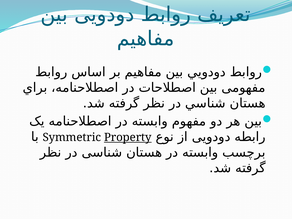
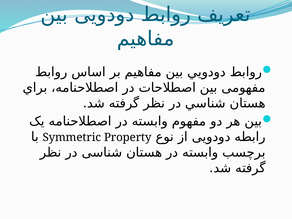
Property underline: present -> none
